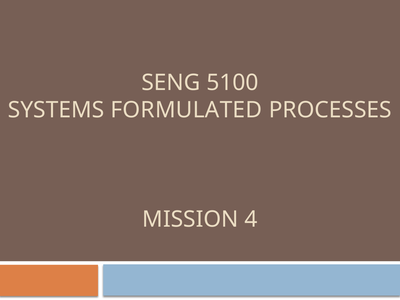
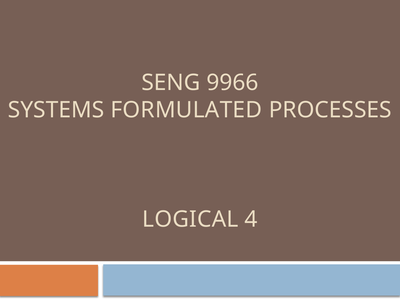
5100: 5100 -> 9966
MISSION: MISSION -> LOGICAL
